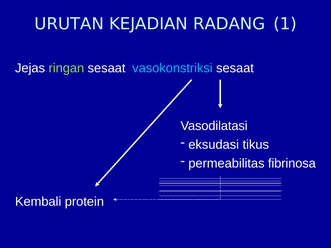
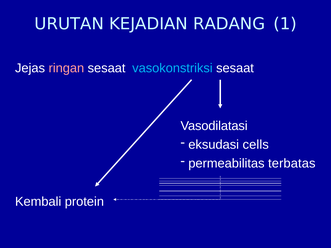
ringan colour: light green -> pink
tikus: tikus -> cells
fibrinosa: fibrinosa -> terbatas
